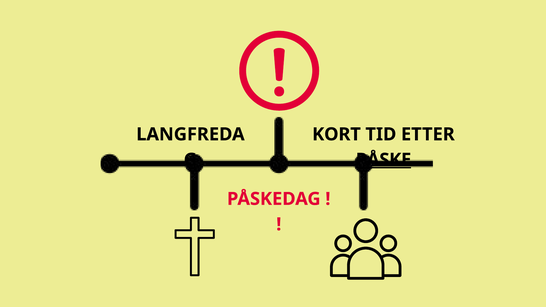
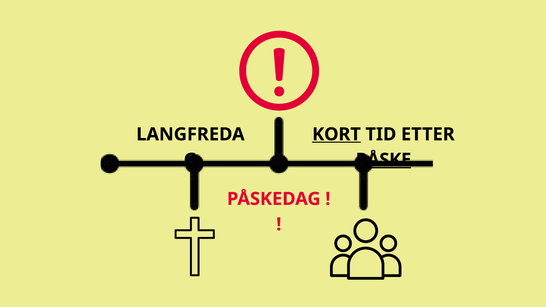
KORT underline: none -> present
